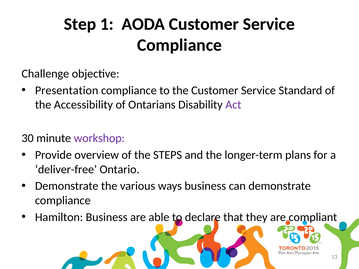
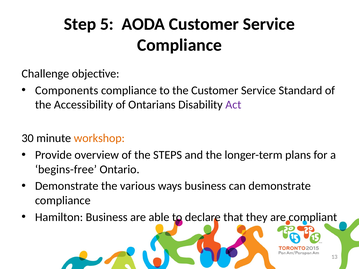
1: 1 -> 5
Presentation: Presentation -> Components
workshop colour: purple -> orange
deliver-free: deliver-free -> begins-free
